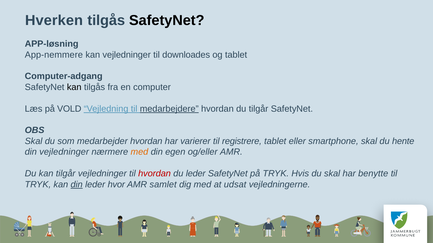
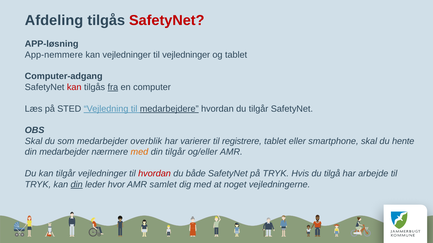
Hverken: Hverken -> Afdeling
SafetyNet at (167, 21) colour: black -> red
til downloades: downloades -> vejledninger
kan at (74, 87) colour: black -> red
fra underline: none -> present
VOLD: VOLD -> STED
medarbejder hvordan: hvordan -> overblik
din vejledninger: vejledninger -> medarbejder
din egen: egen -> tilgår
du leder: leder -> både
du skal: skal -> tilgå
benytte: benytte -> arbejde
udsat: udsat -> noget
